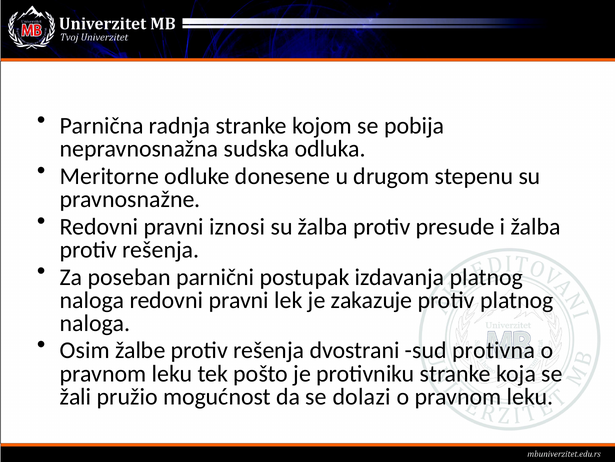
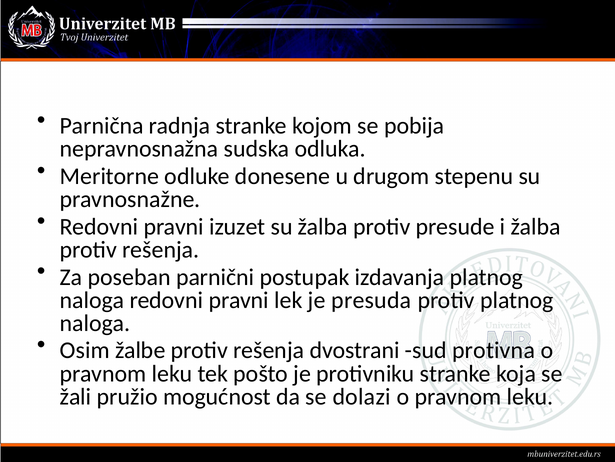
iznosi: iznosi -> izuzet
zakazuje: zakazuje -> presuda
